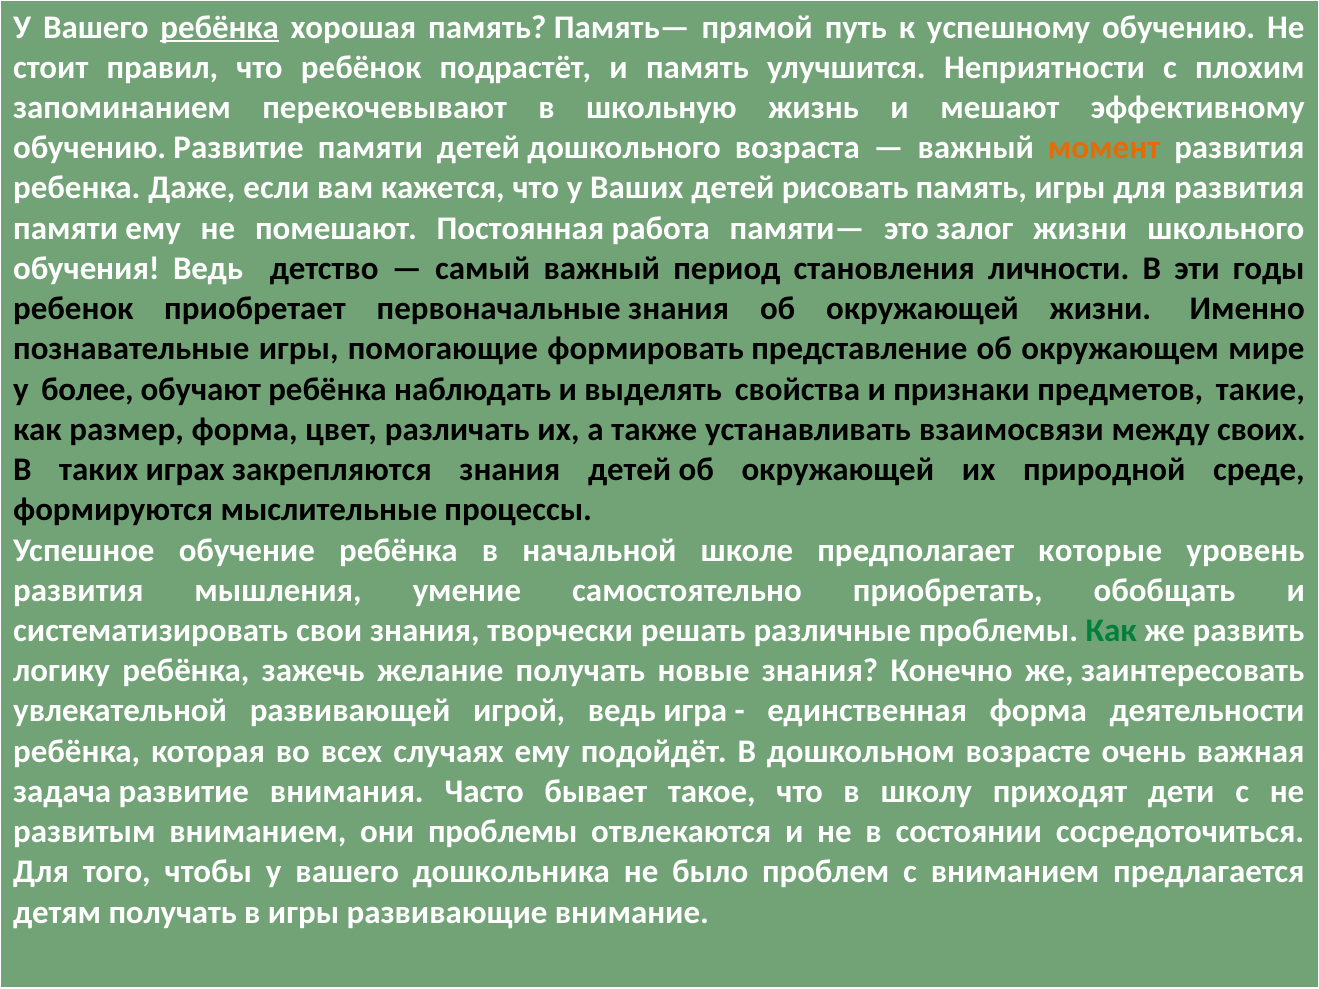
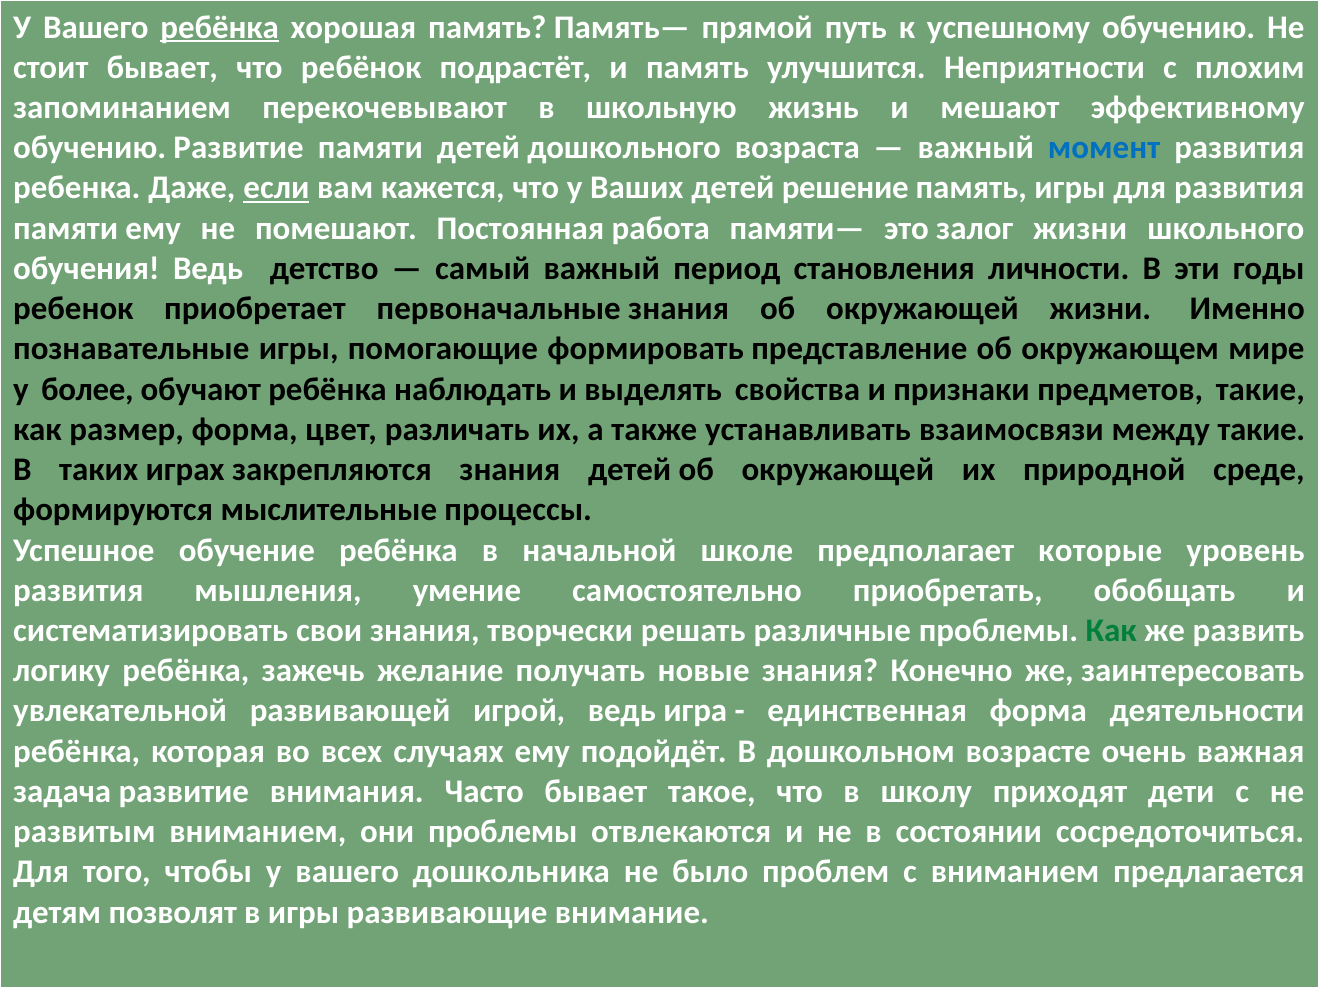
стоит правил: правил -> бывает
момент colour: orange -> blue
если underline: none -> present
рисовать: рисовать -> решение
между своих: своих -> такие
детям получать: получать -> позволят
